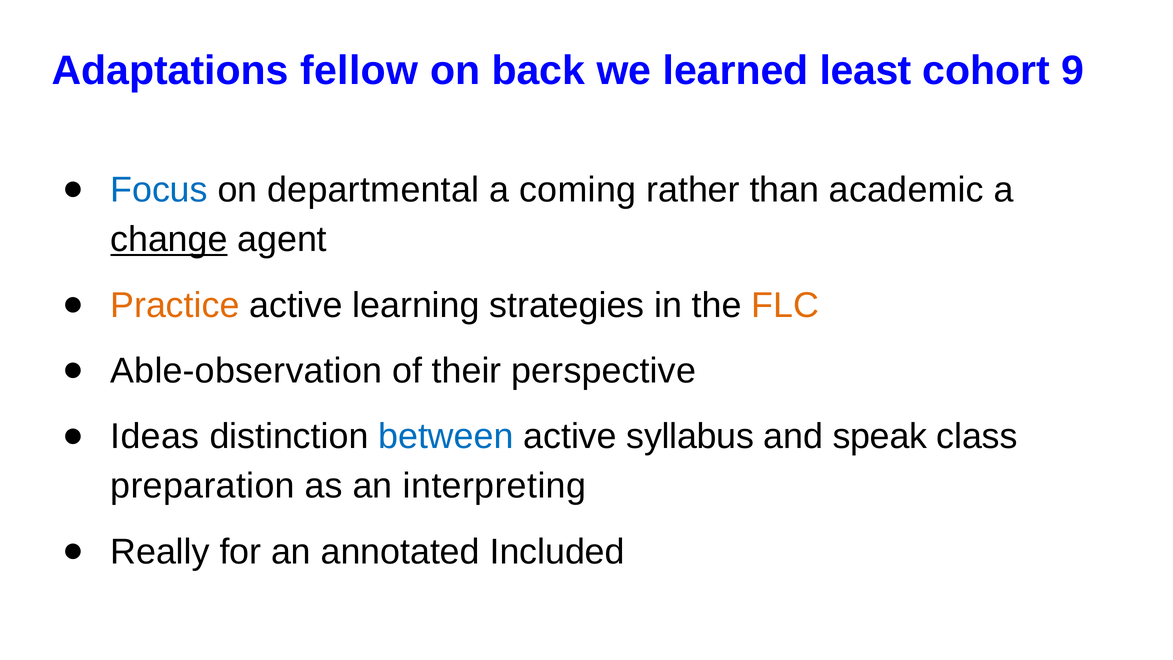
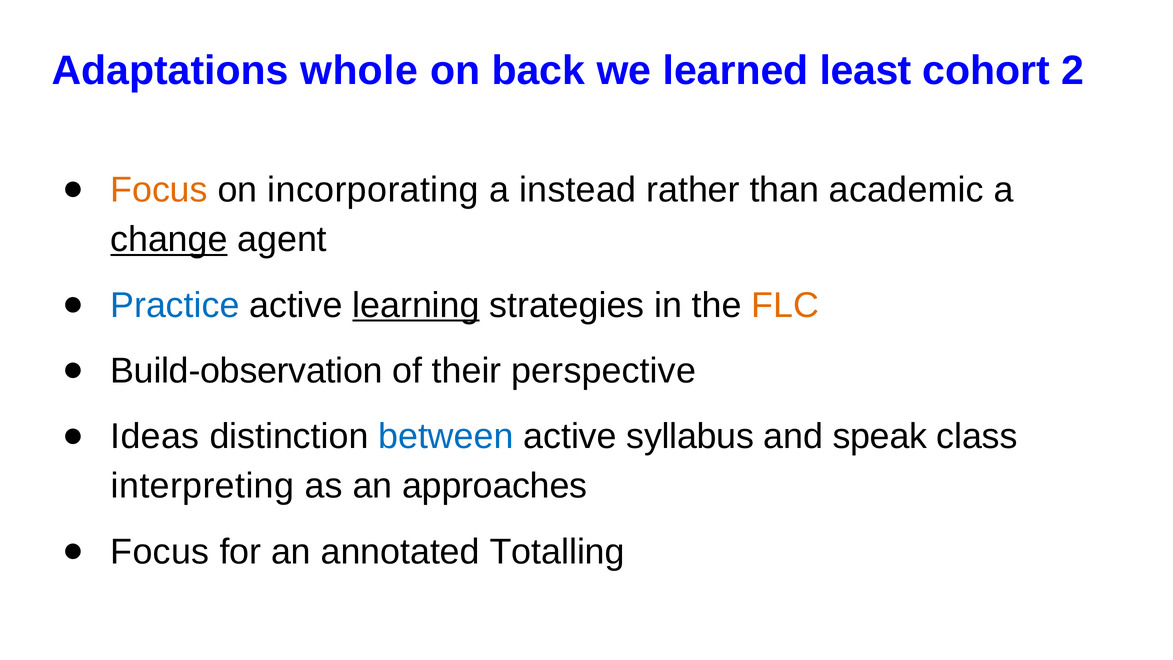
fellow: fellow -> whole
9: 9 -> 2
Focus at (159, 190) colour: blue -> orange
departmental: departmental -> incorporating
coming: coming -> instead
Practice colour: orange -> blue
learning underline: none -> present
Able-observation: Able-observation -> Build-observation
preparation: preparation -> interpreting
interpreting: interpreting -> approaches
Really at (160, 552): Really -> Focus
Included: Included -> Totalling
